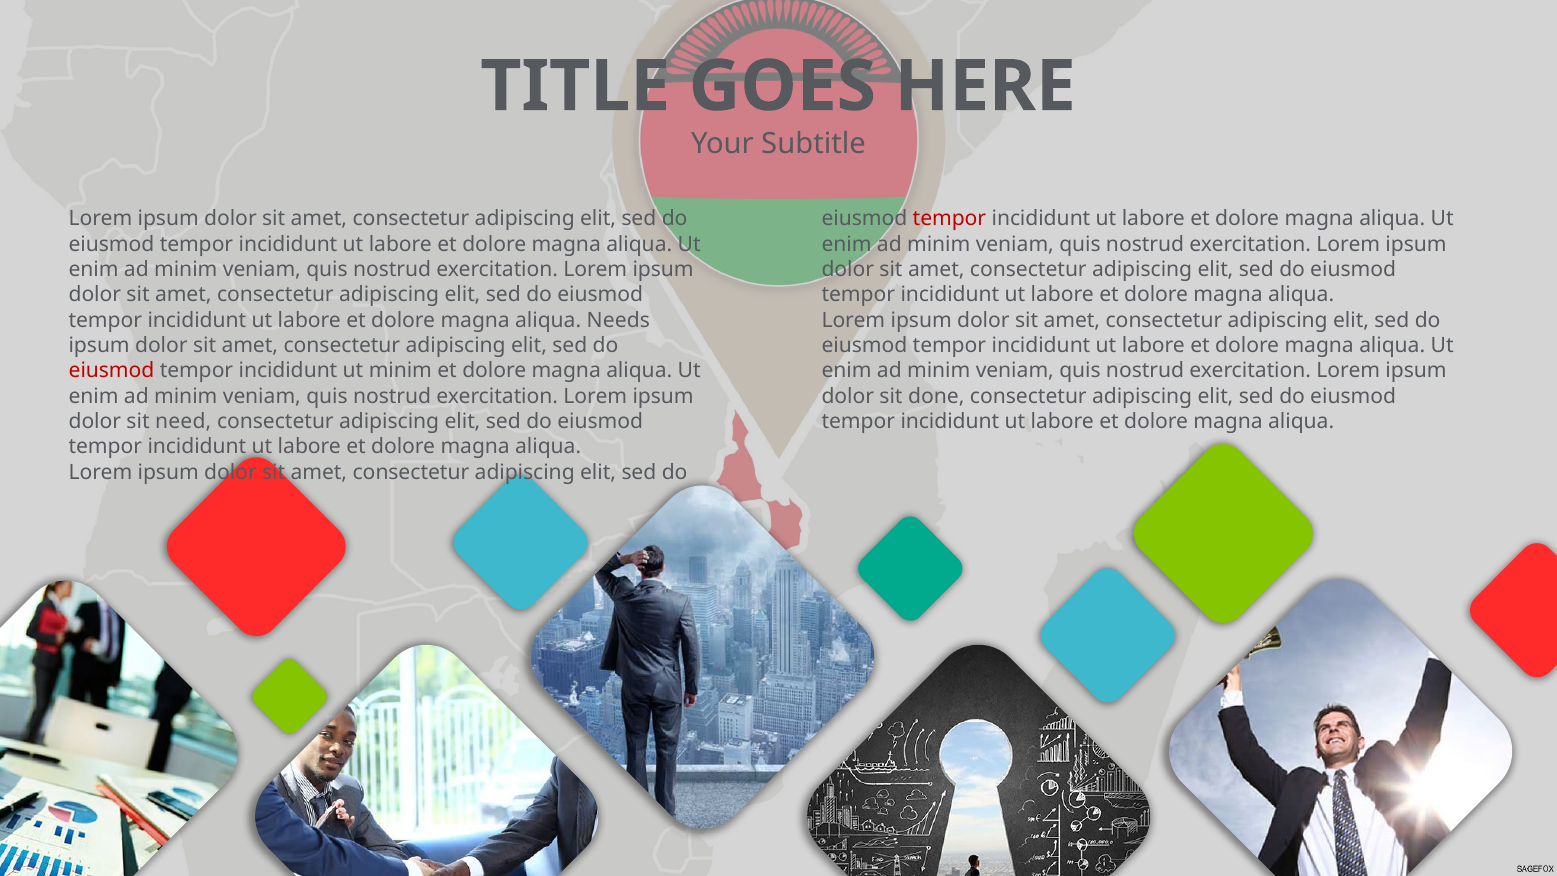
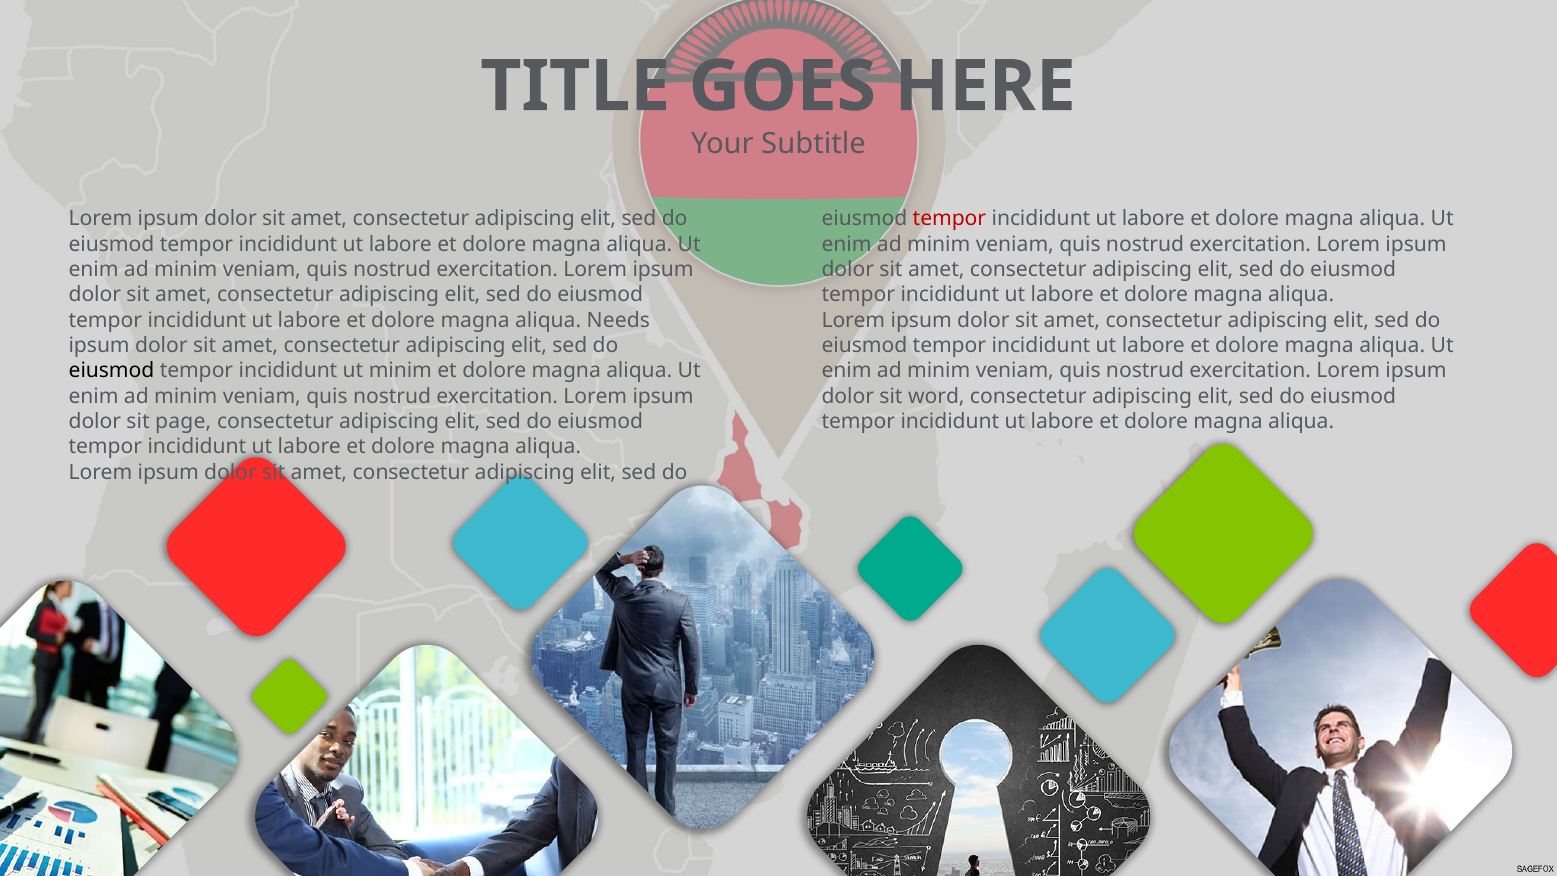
eiusmod at (112, 371) colour: red -> black
done: done -> word
need: need -> page
